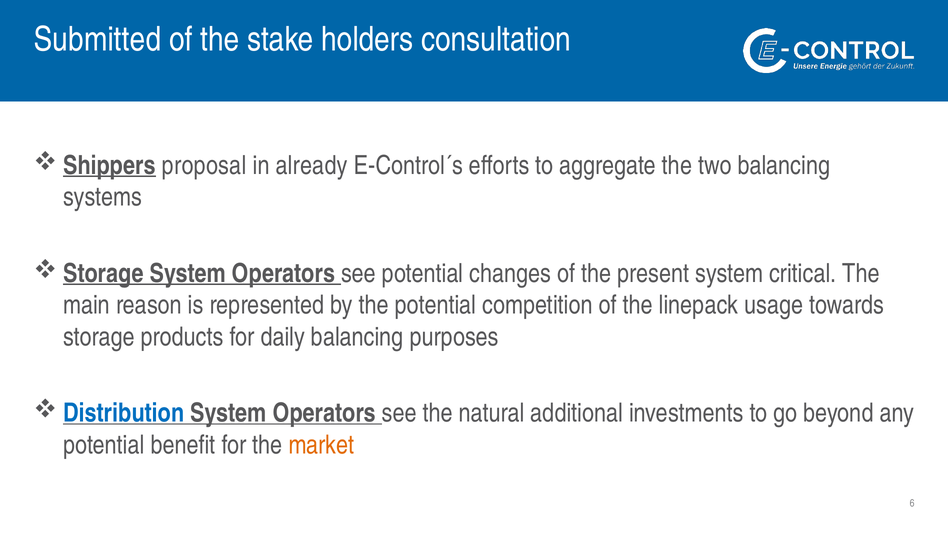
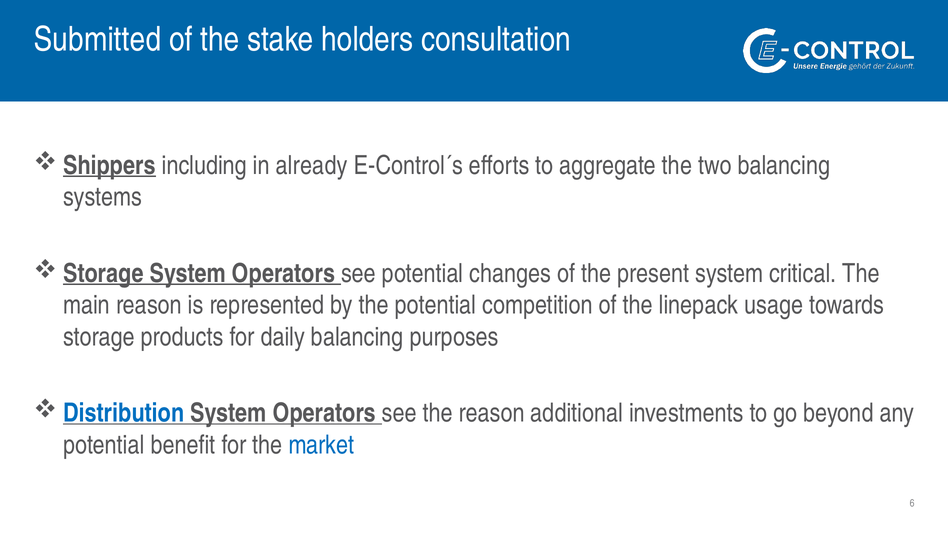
proposal: proposal -> including
the natural: natural -> reason
market colour: orange -> blue
